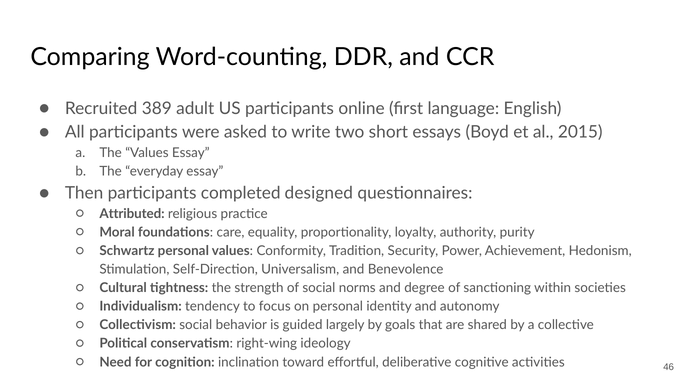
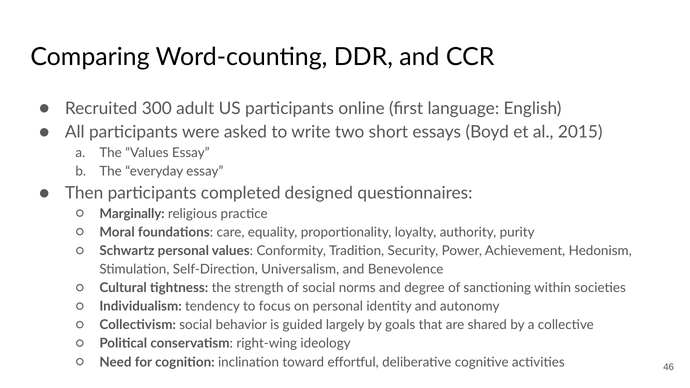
389: 389 -> 300
Attributed: Attributed -> Marginally
